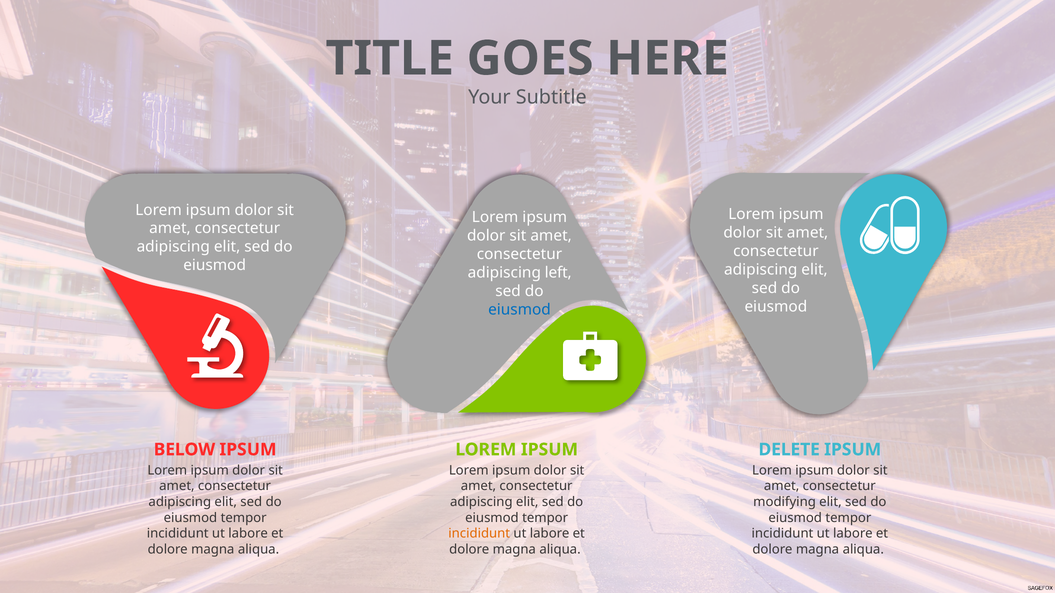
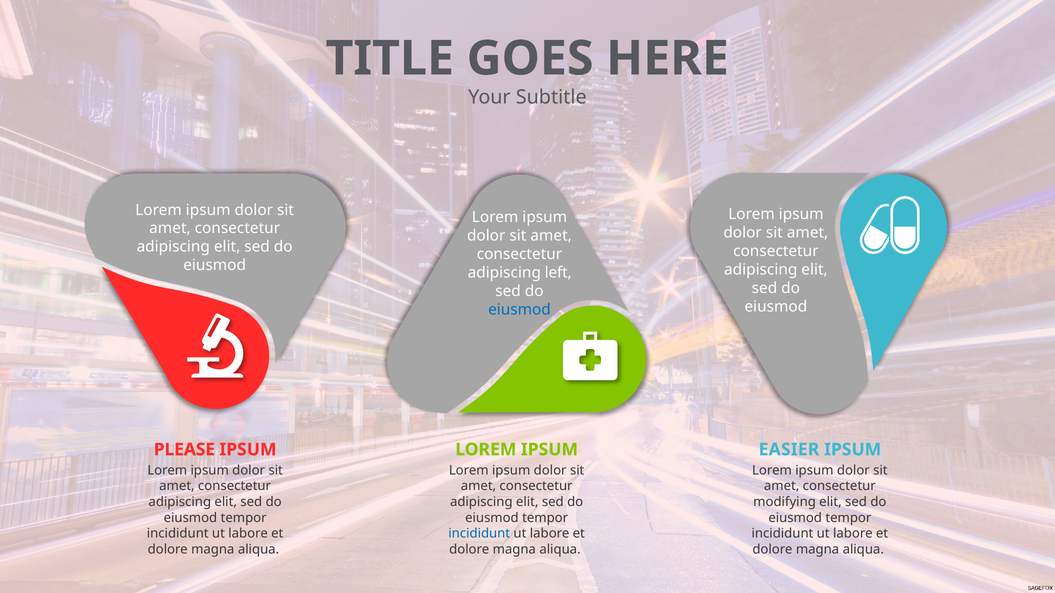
BELOW: BELOW -> PLEASE
DELETE: DELETE -> EASIER
incididunt at (479, 534) colour: orange -> blue
